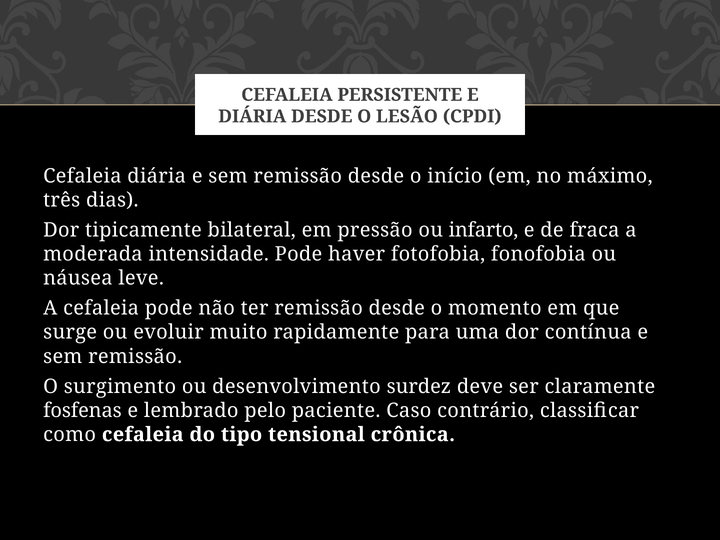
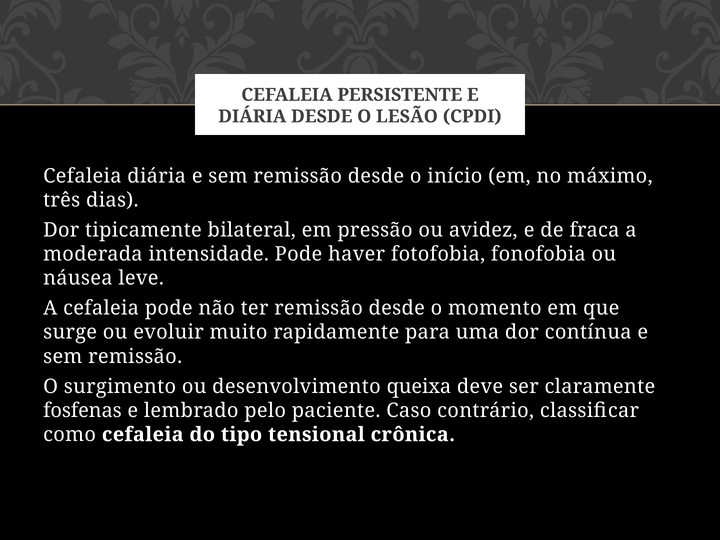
infarto: infarto -> avidez
surdez: surdez -> queixa
